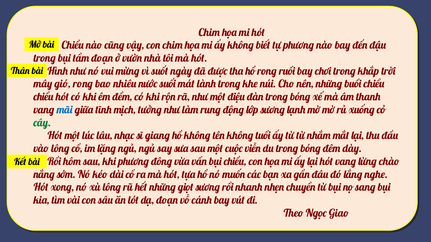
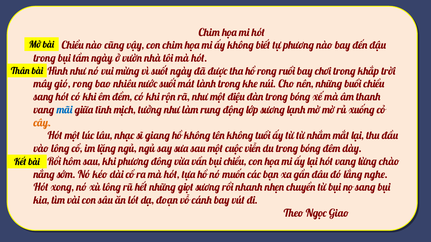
tầm đoạn: đoạn -> ngày
chiều at (43, 97): chiều -> sang
cây colour: green -> orange
